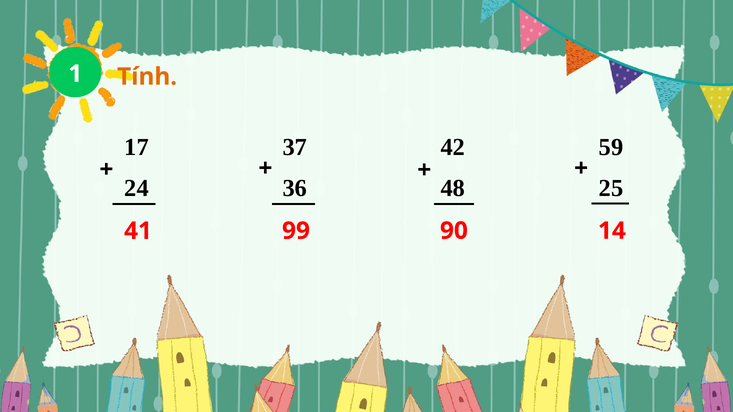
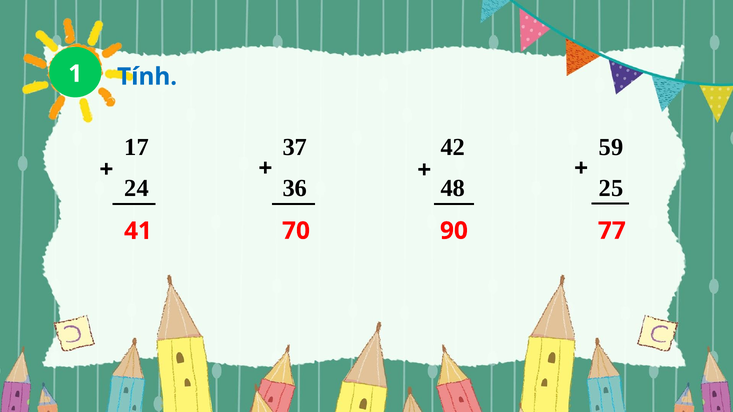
Tính colour: orange -> blue
99: 99 -> 70
14: 14 -> 77
